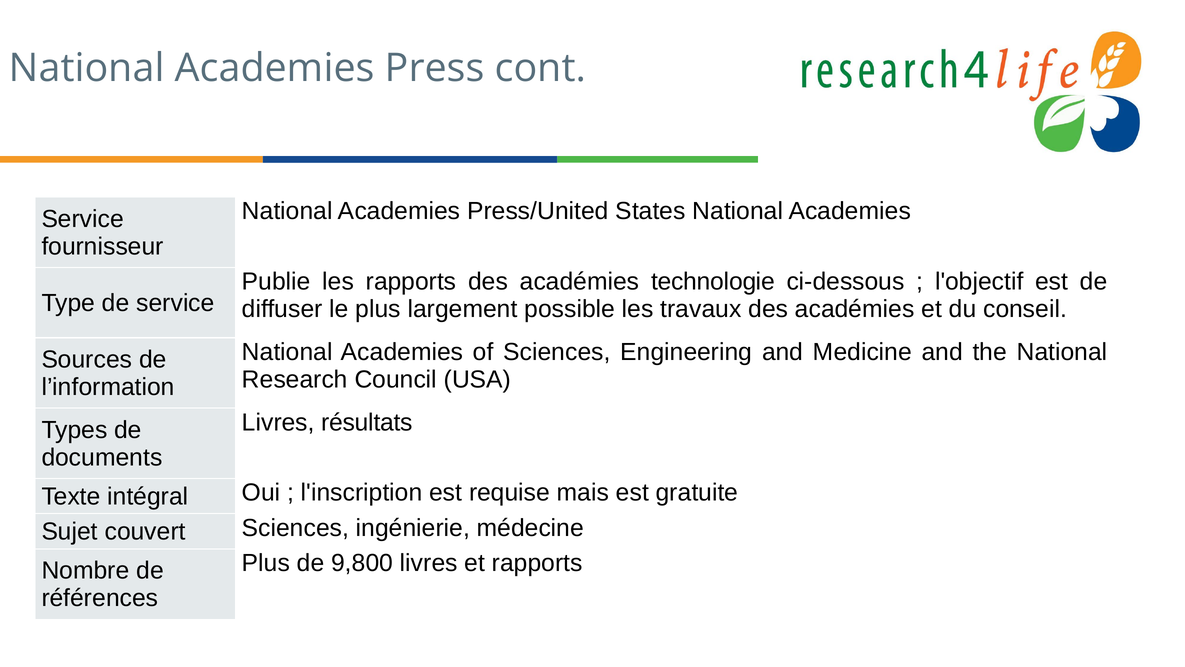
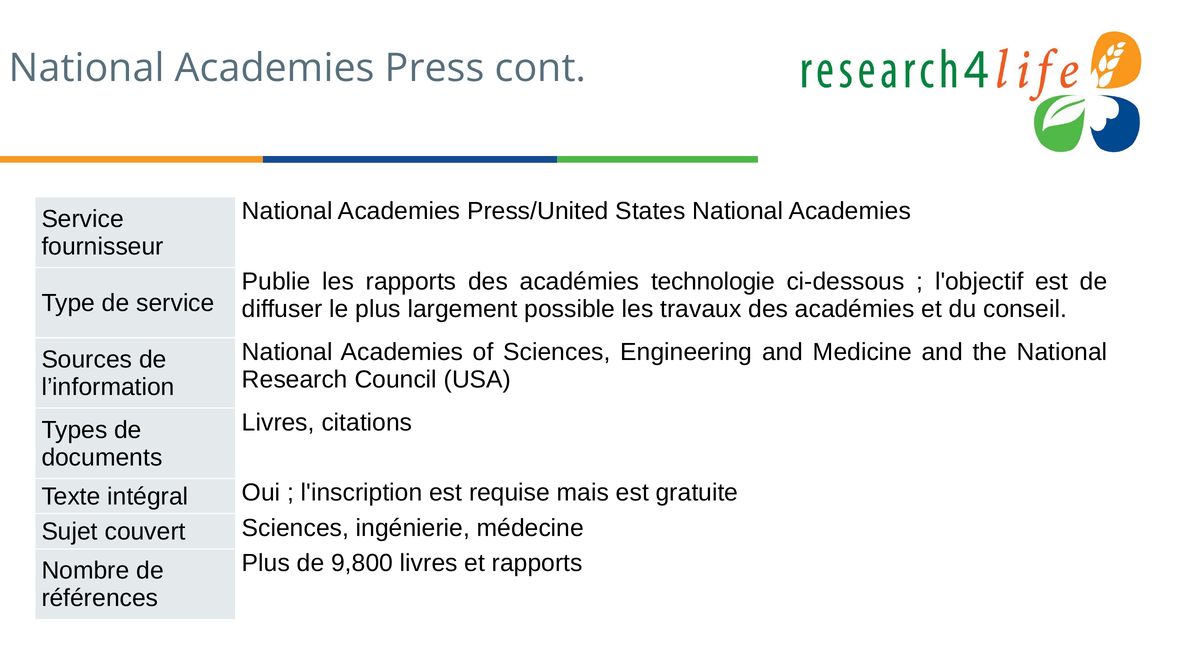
résultats: résultats -> citations
